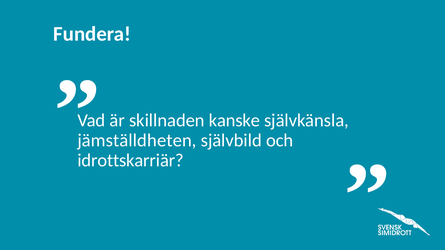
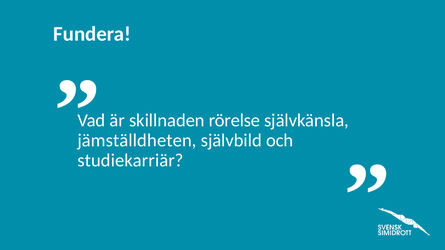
kanske: kanske -> rörelse
idrottskarriär: idrottskarriär -> studiekarriär
